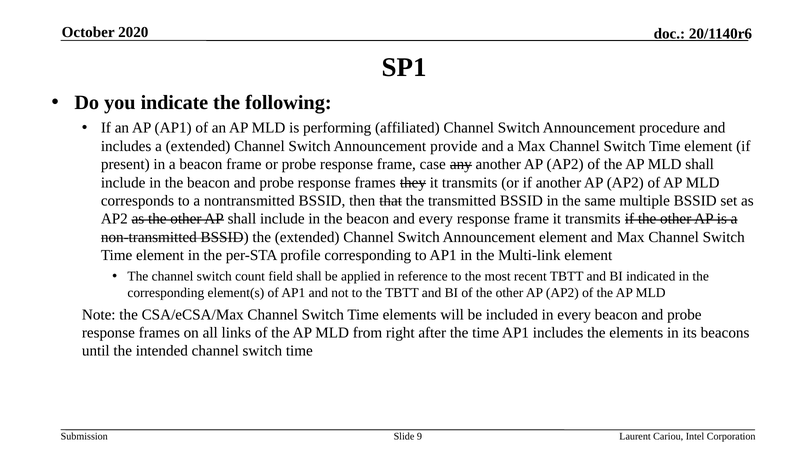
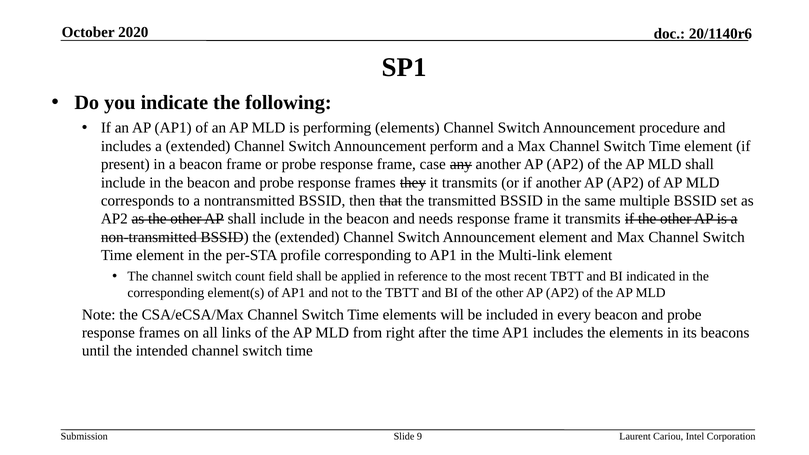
performing affiliated: affiliated -> elements
provide: provide -> perform
and every: every -> needs
